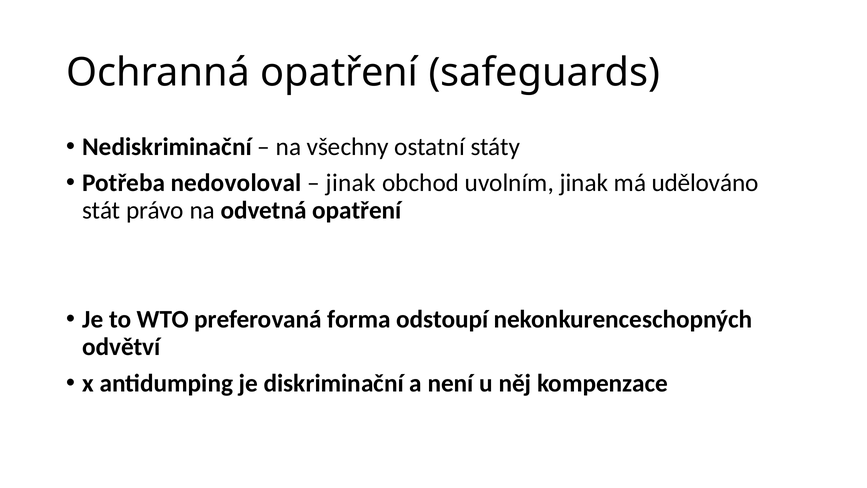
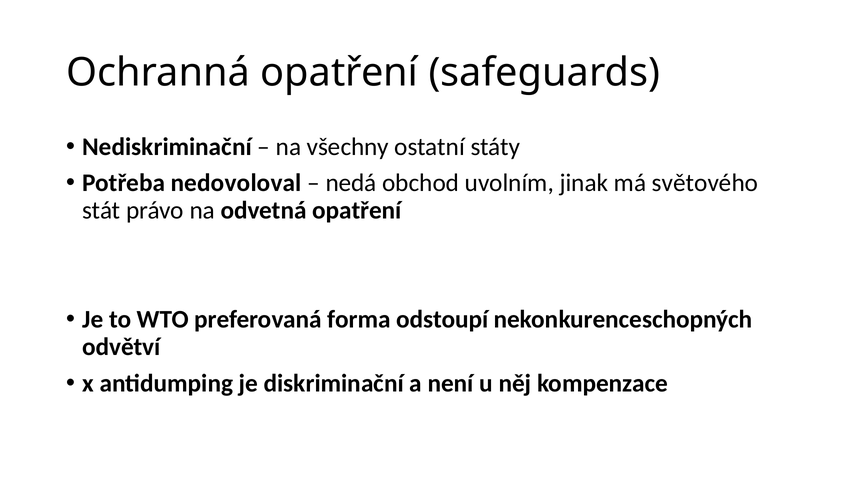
jinak at (351, 183): jinak -> nedá
udělováno: udělováno -> světového
